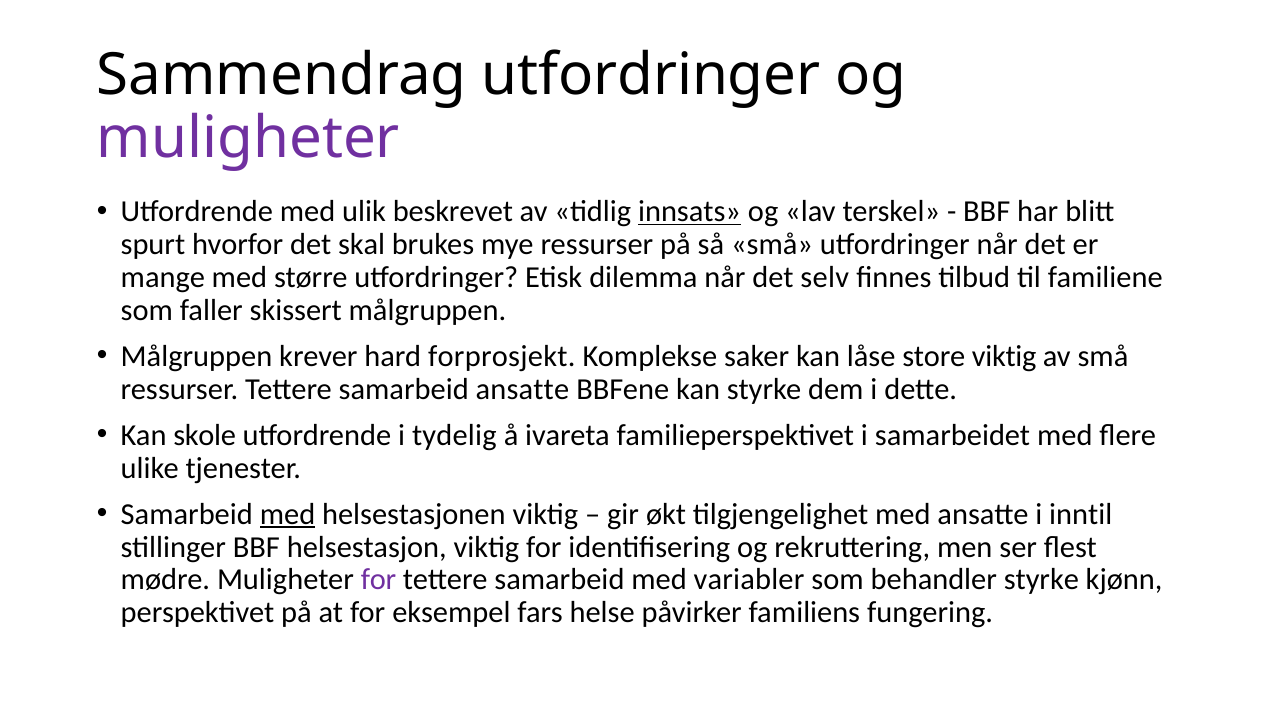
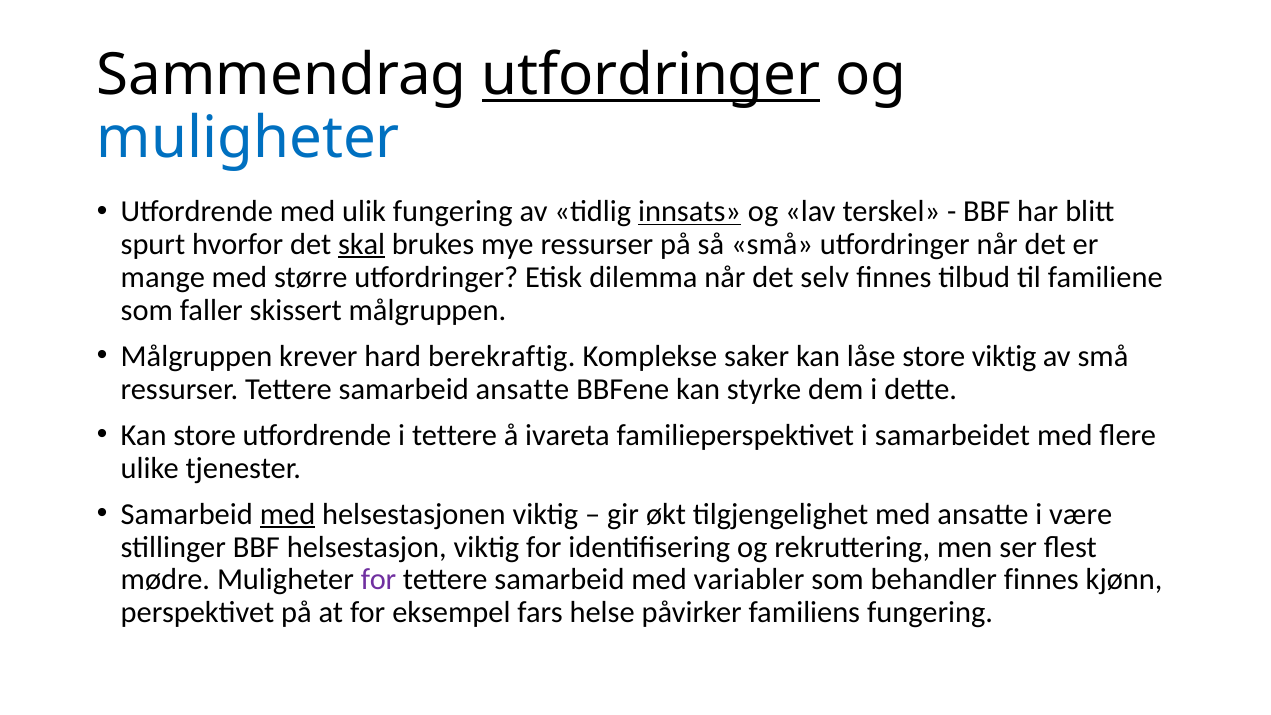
utfordringer at (651, 75) underline: none -> present
muligheter at (248, 138) colour: purple -> blue
ulik beskrevet: beskrevet -> fungering
skal underline: none -> present
forprosjekt: forprosjekt -> berekraftig
Kan skole: skole -> store
i tydelig: tydelig -> tettere
inntil: inntil -> være
behandler styrke: styrke -> finnes
